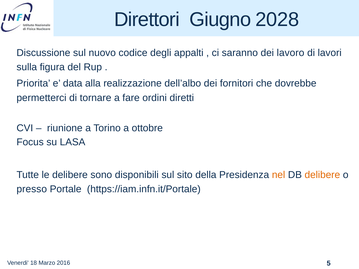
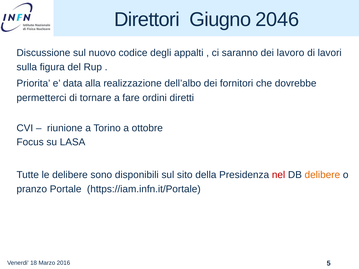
2028: 2028 -> 2046
nel colour: orange -> red
presso: presso -> pranzo
